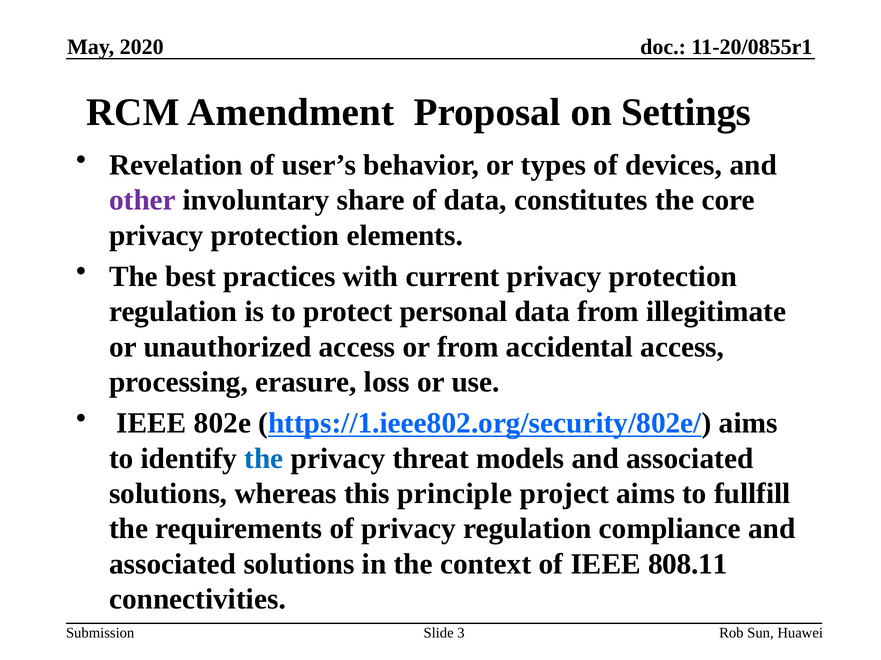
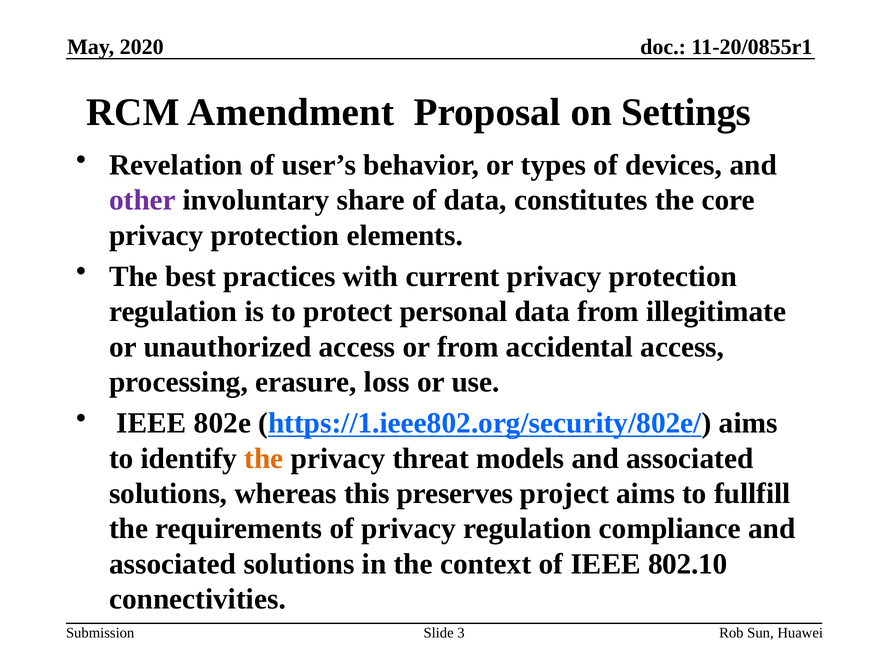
the at (264, 459) colour: blue -> orange
principle: principle -> preserves
808.11: 808.11 -> 802.10
